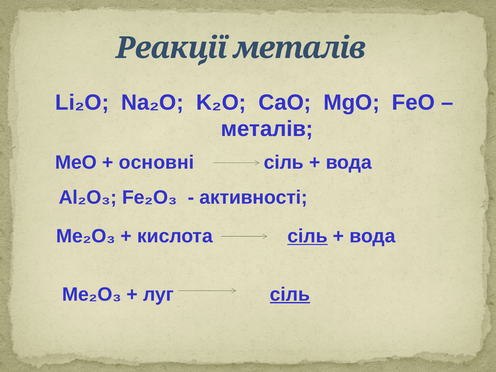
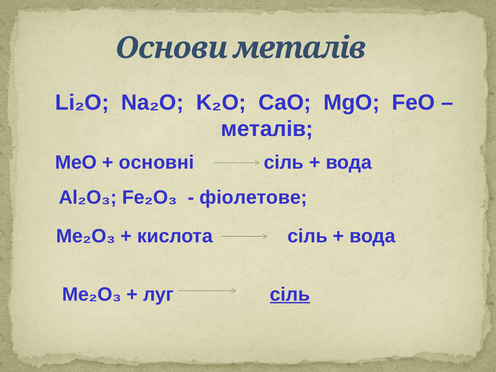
Реакції: Реакції -> Основи
активності: активності -> фіолетове
сіль at (308, 236) underline: present -> none
